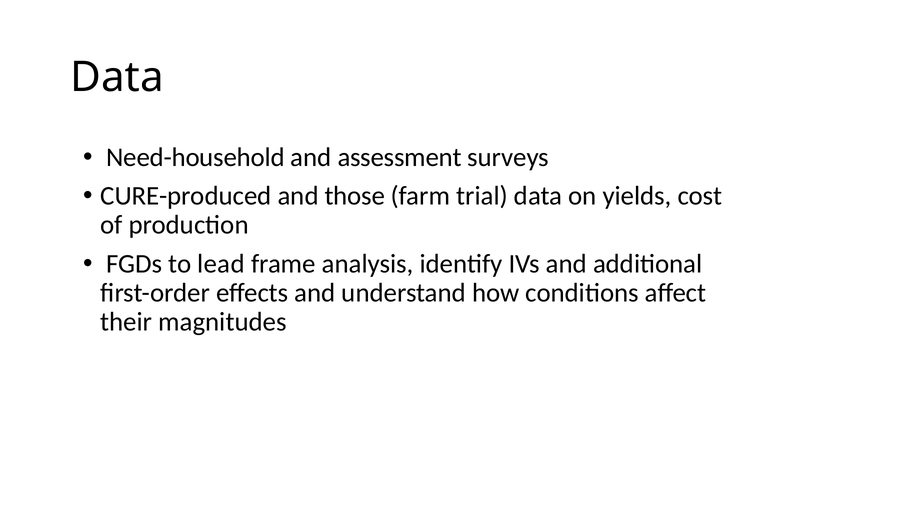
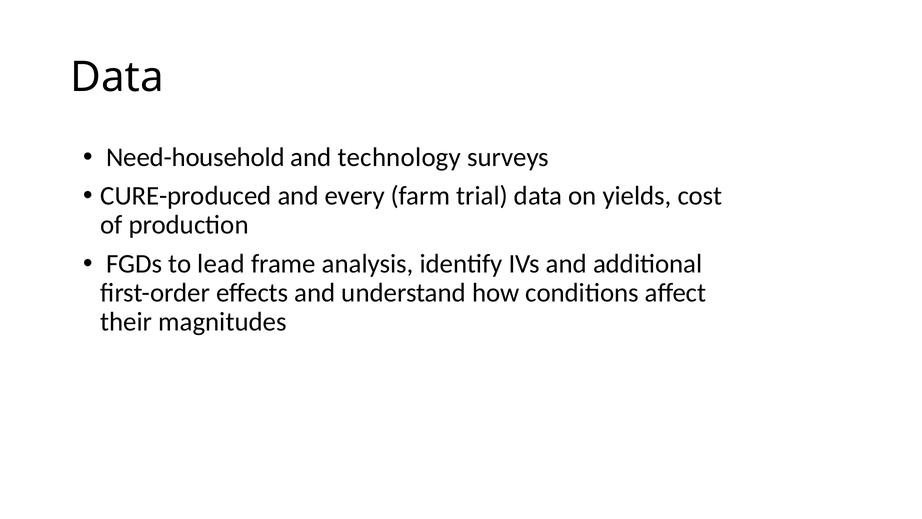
assessment: assessment -> technology
those: those -> every
